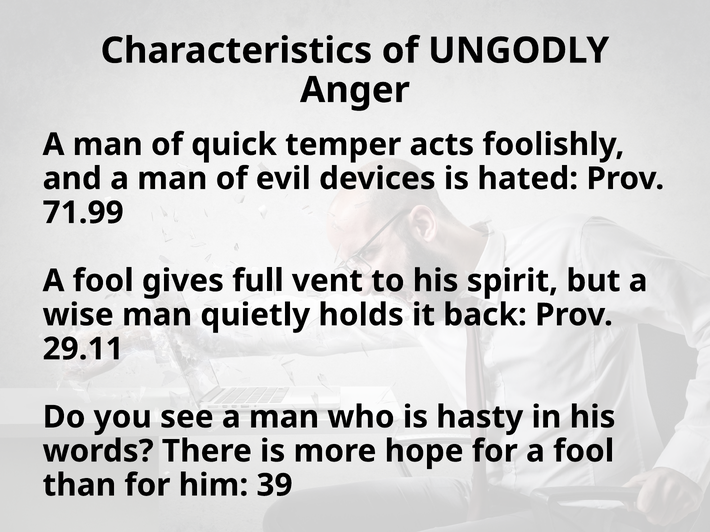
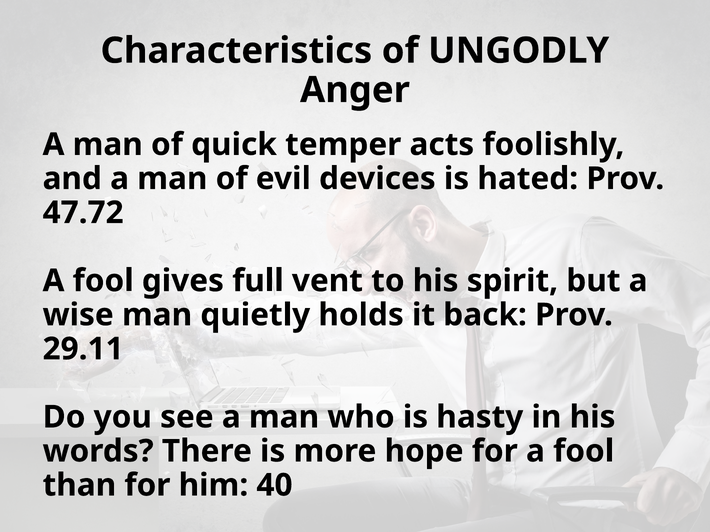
71.99: 71.99 -> 47.72
39: 39 -> 40
